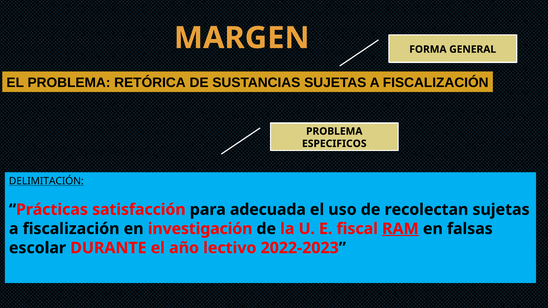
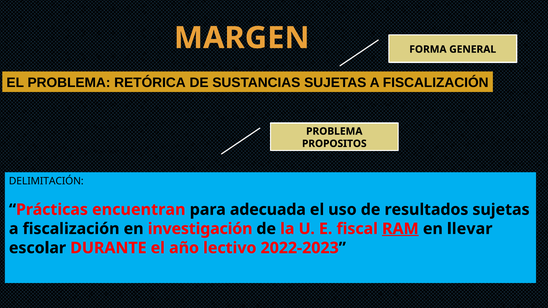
ESPECIFICOS: ESPECIFICOS -> PROPOSITOS
DELIMITACIÓN underline: present -> none
satisfacción: satisfacción -> encuentran
recolectan: recolectan -> resultados
falsas: falsas -> llevar
